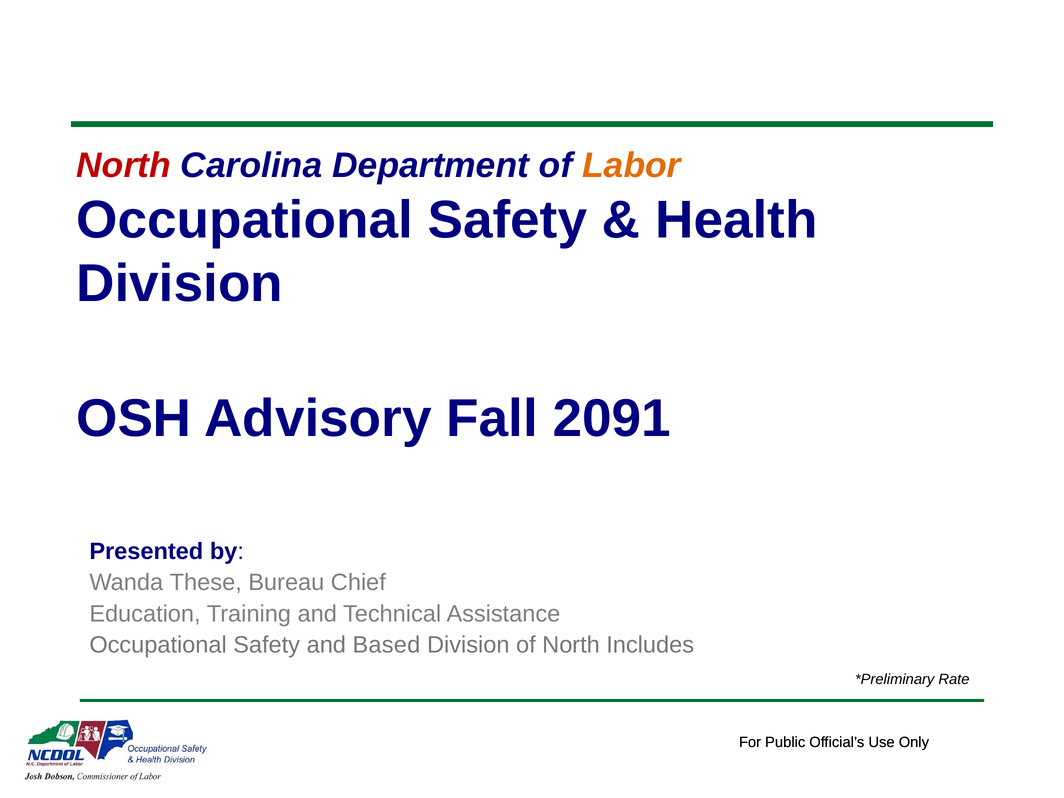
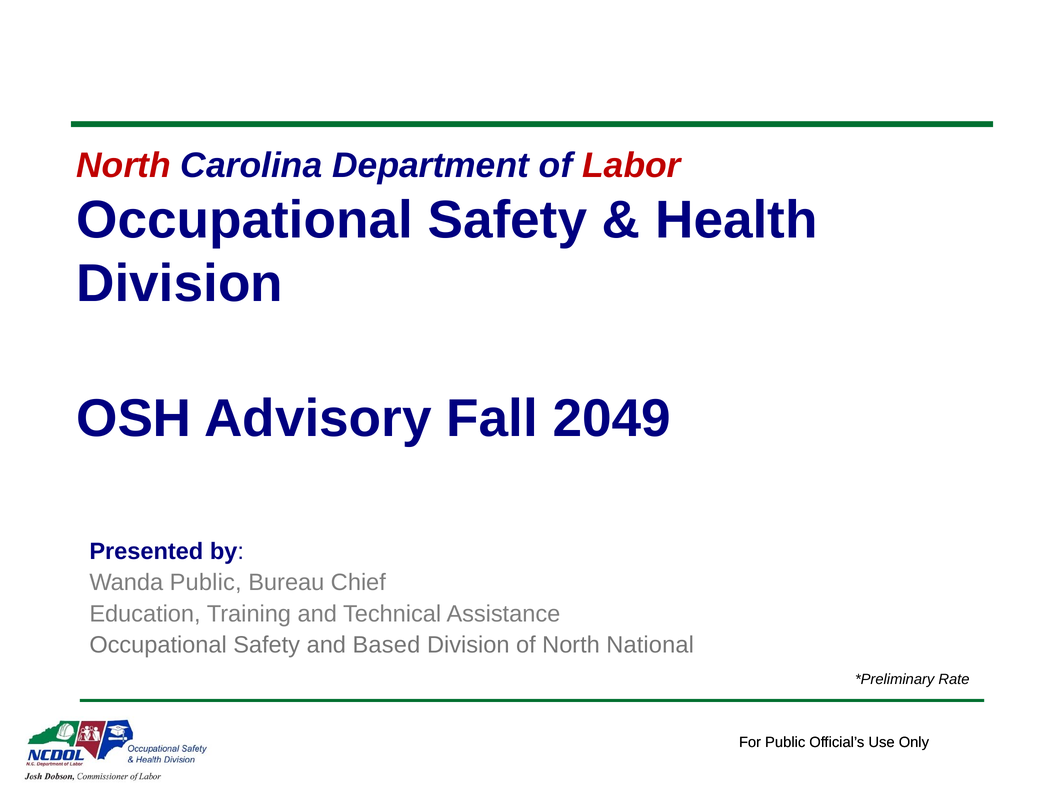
Labor colour: orange -> red
2091: 2091 -> 2049
Wanda These: These -> Public
Includes: Includes -> National
